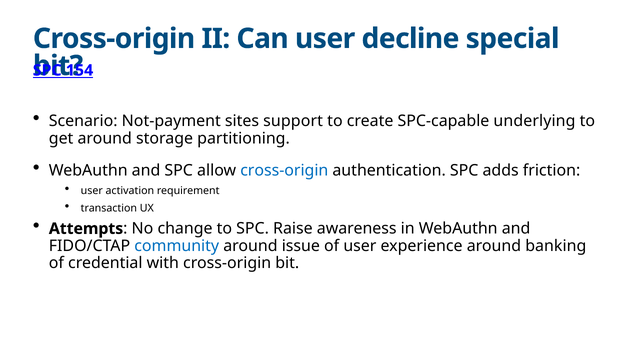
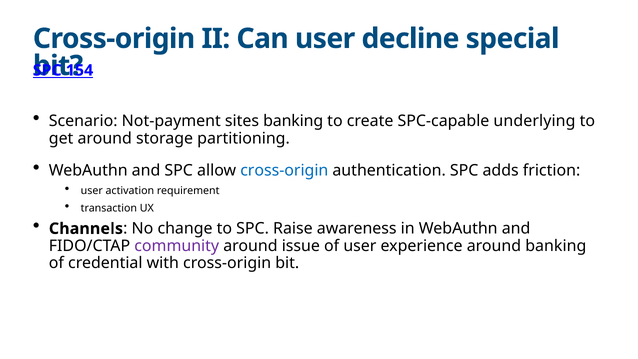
sites support: support -> banking
Attempts: Attempts -> Channels
community colour: blue -> purple
